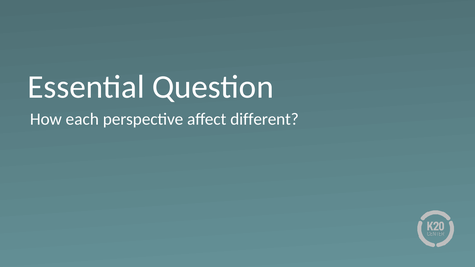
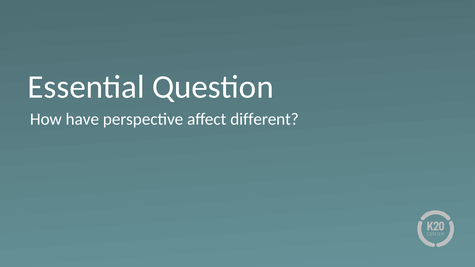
each: each -> have
